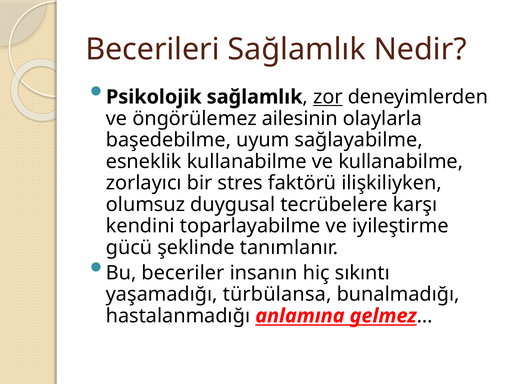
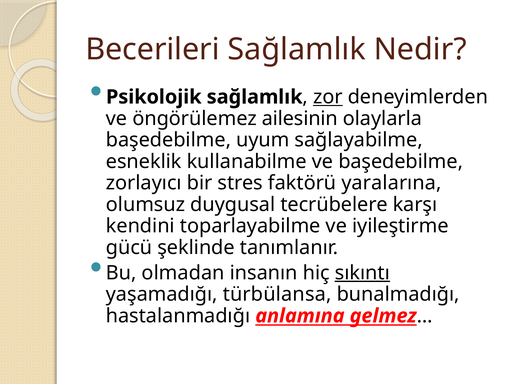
ve kullanabilme: kullanabilme -> başedebilme
ilişkiliyken: ilişkiliyken -> yaralarına
beceriler: beceriler -> olmadan
sıkıntı underline: none -> present
